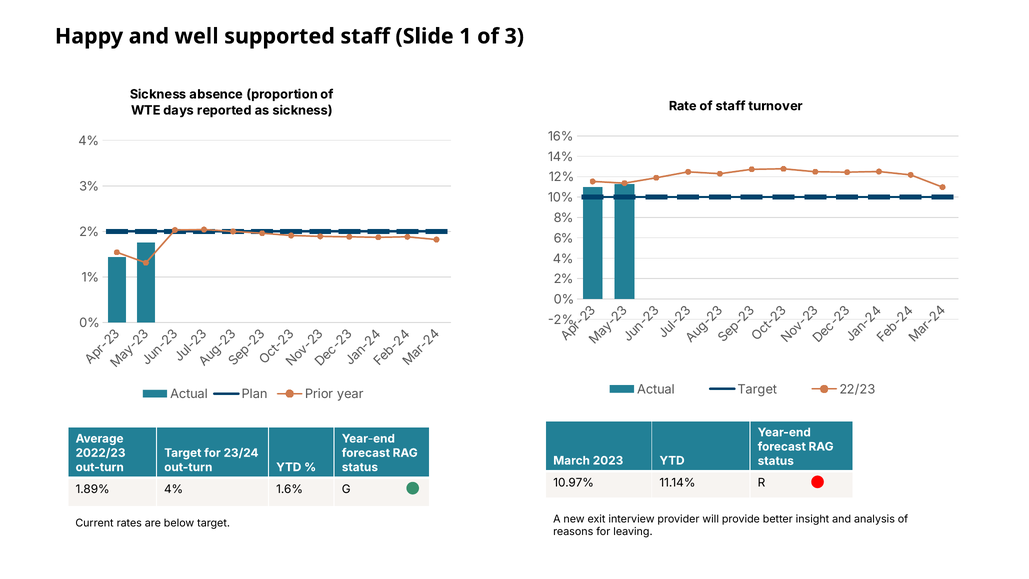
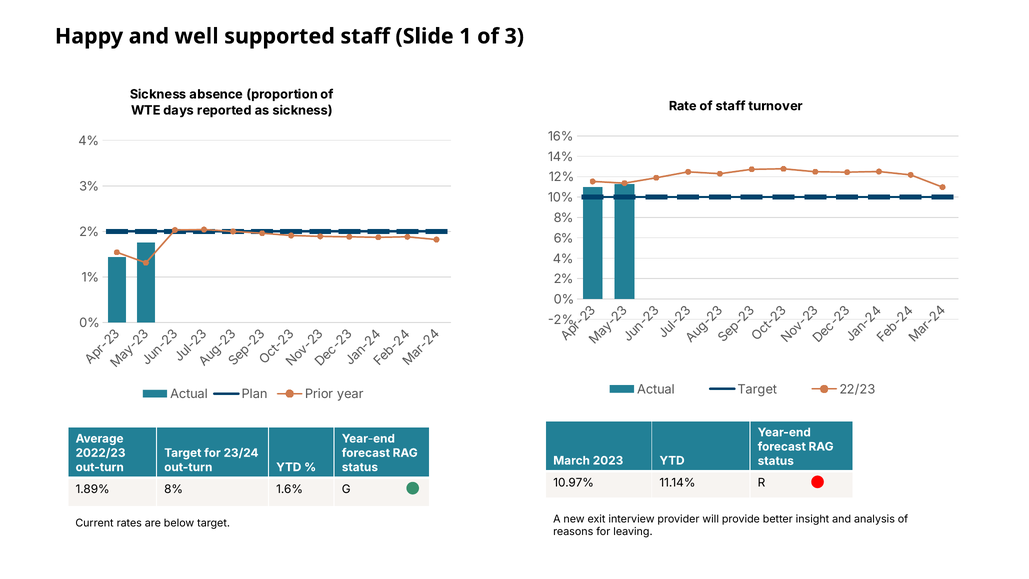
1.89% 4%: 4% -> 8%
